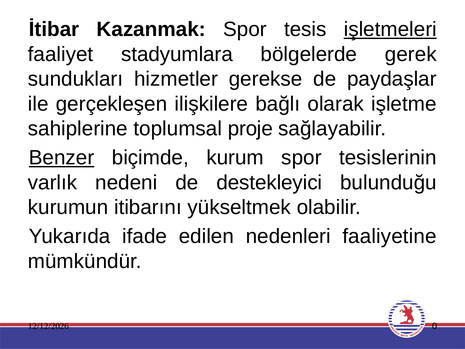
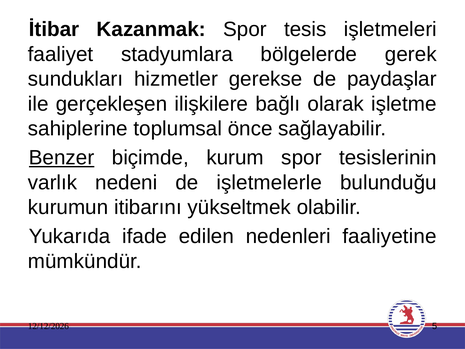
işletmeleri underline: present -> none
proje: proje -> önce
destekleyici: destekleyici -> işletmelerle
0: 0 -> 5
